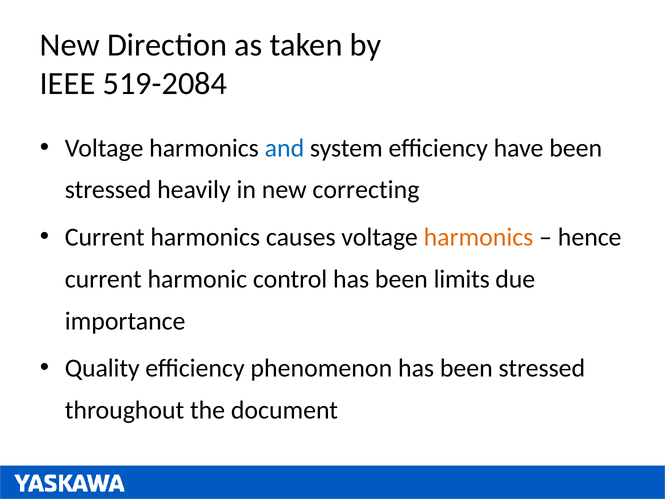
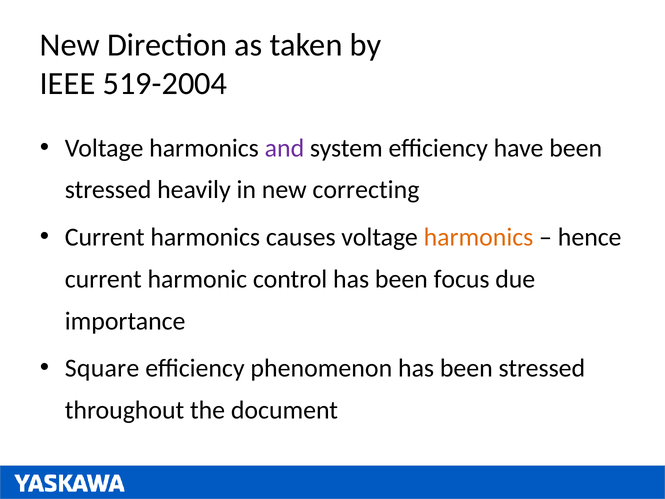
519-2084: 519-2084 -> 519-2004
and colour: blue -> purple
limits: limits -> focus
Quality: Quality -> Square
